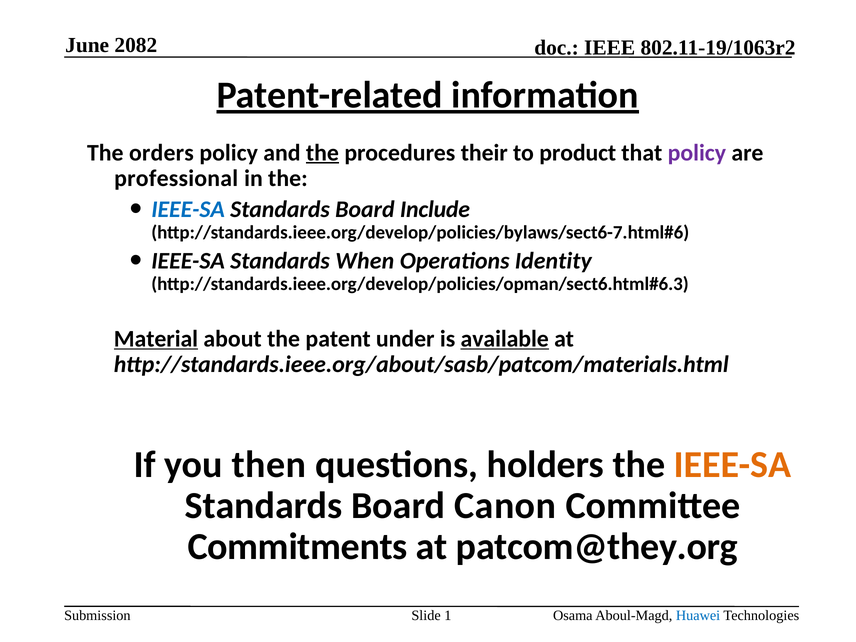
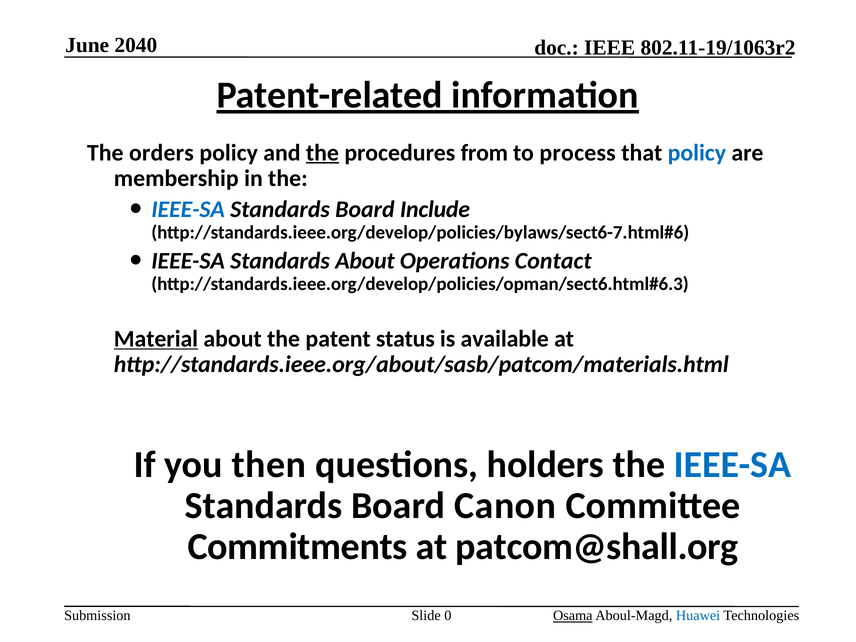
2082: 2082 -> 2040
their: their -> from
product: product -> process
policy at (697, 153) colour: purple -> blue
professional: professional -> membership
Standards When: When -> About
Identity: Identity -> Contact
under: under -> status
available underline: present -> none
IEEE-SA at (733, 465) colour: orange -> blue
patcom@they.org: patcom@they.org -> patcom@shall.org
1: 1 -> 0
Osama underline: none -> present
